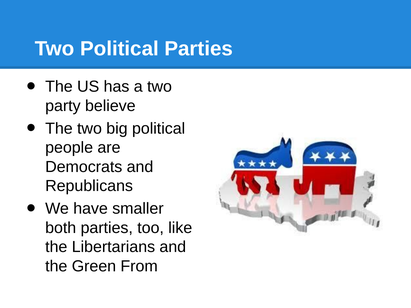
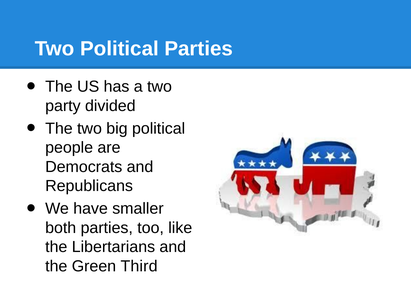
believe: believe -> divided
From: From -> Third
